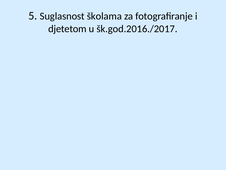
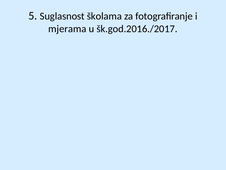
djetetom: djetetom -> mjerama
